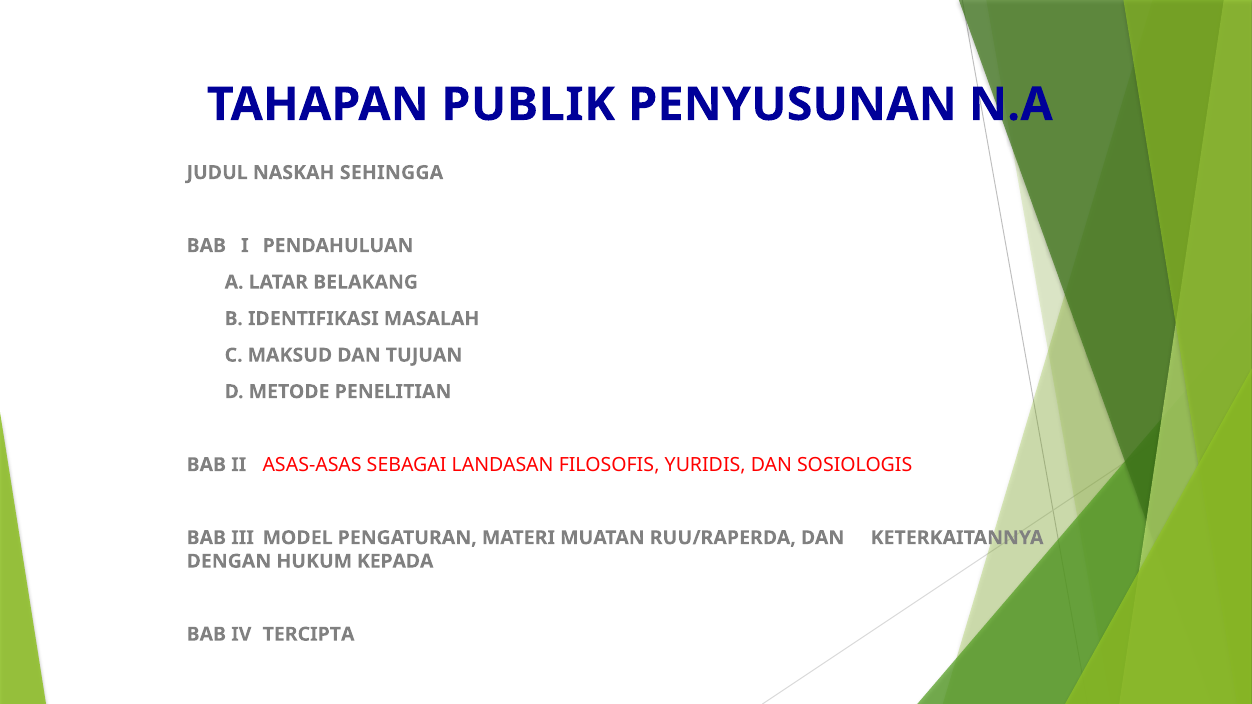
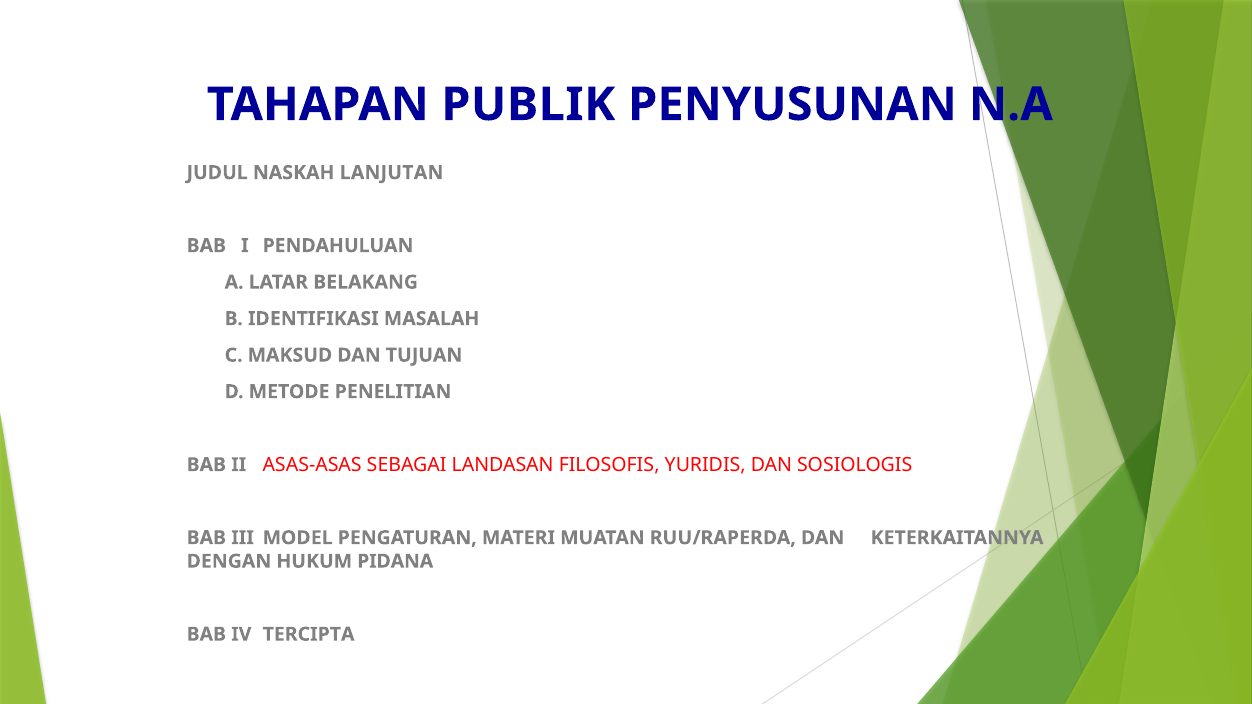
SEHINGGA: SEHINGGA -> LANJUTAN
KEPADA: KEPADA -> PIDANA
